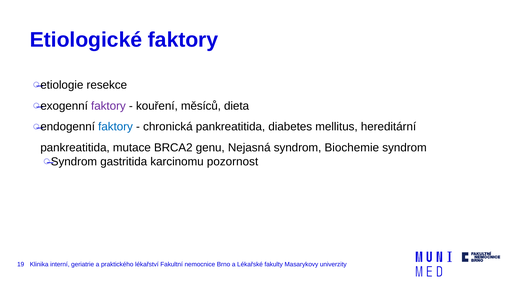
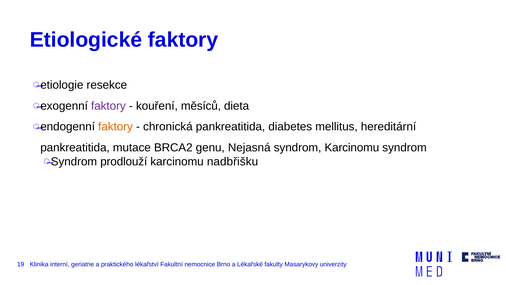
faktory at (116, 127) colour: blue -> orange
syndrom Biochemie: Biochemie -> Karcinomu
gastritida: gastritida -> prodlouží
pozornost: pozornost -> nadbřišku
